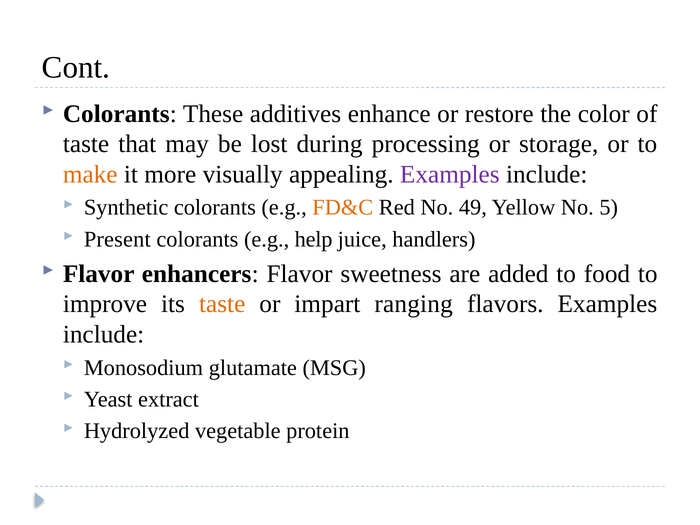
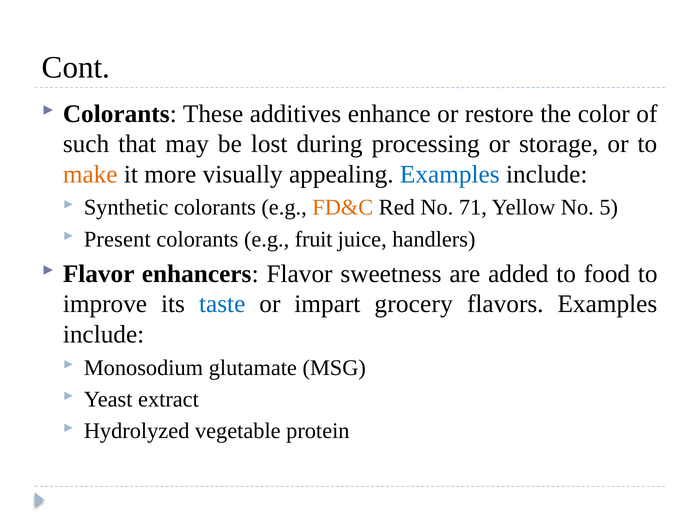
taste at (86, 144): taste -> such
Examples at (450, 174) colour: purple -> blue
49: 49 -> 71
help: help -> fruit
taste at (222, 304) colour: orange -> blue
ranging: ranging -> grocery
